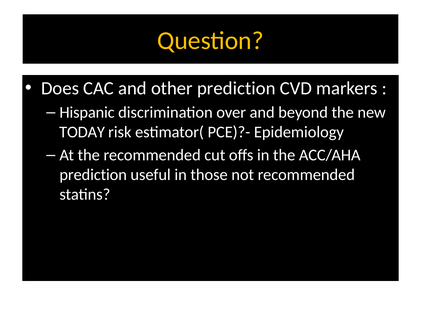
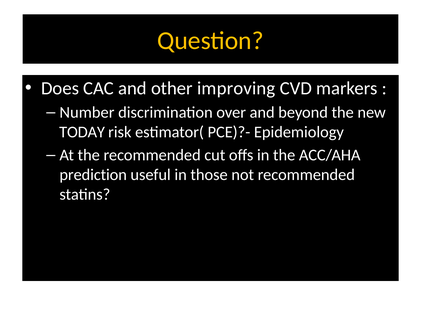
other prediction: prediction -> improving
Hispanic: Hispanic -> Number
